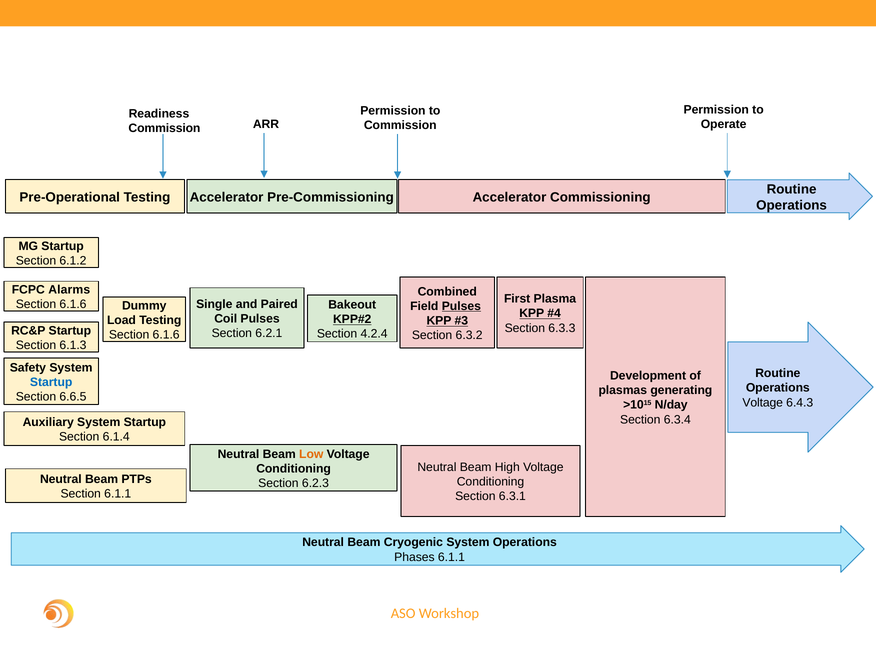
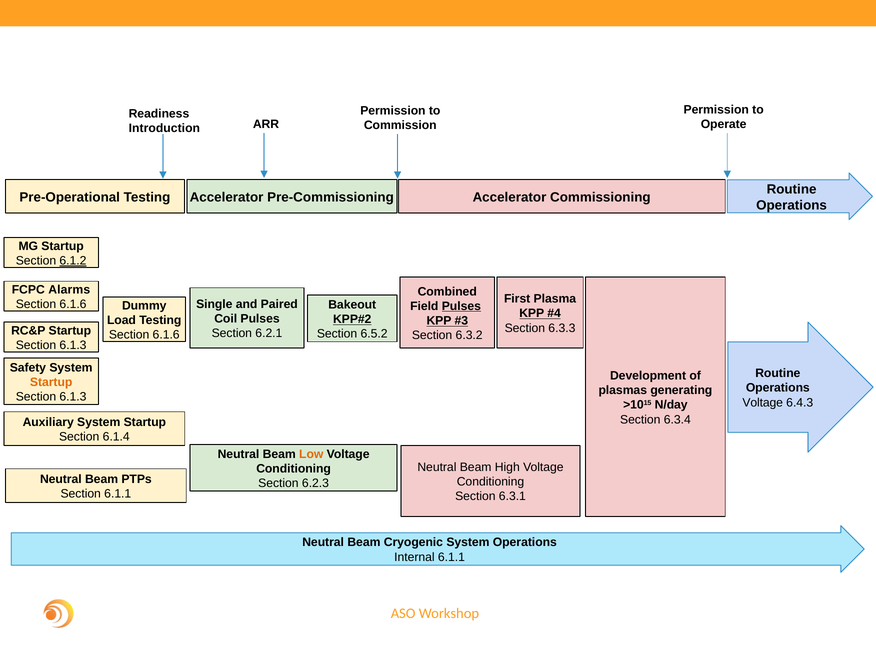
Commission at (164, 128): Commission -> Introduction
6.1.2 underline: none -> present
4.2.4: 4.2.4 -> 6.5.2
Startup at (51, 382) colour: blue -> orange
6.6.5 at (73, 397): 6.6.5 -> 6.1.3
Phases: Phases -> Internal
